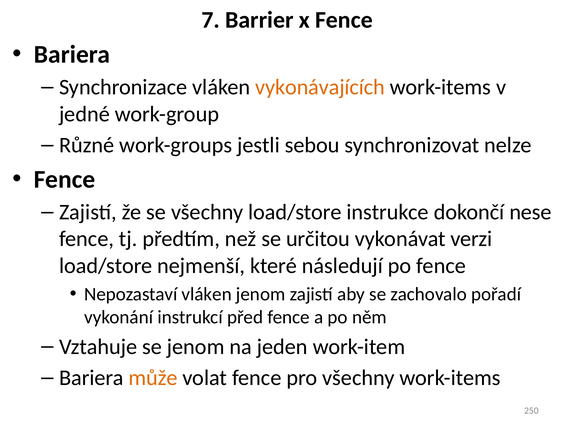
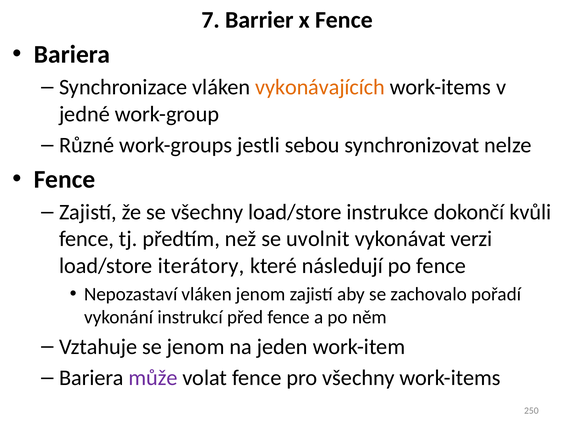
nese: nese -> kvůli
určitou: určitou -> uvolnit
nejmenší: nejmenší -> iterátory
může colour: orange -> purple
